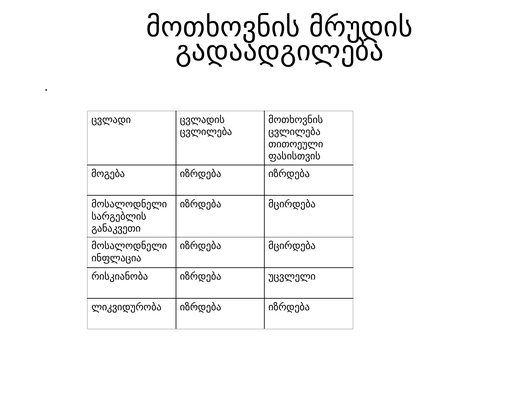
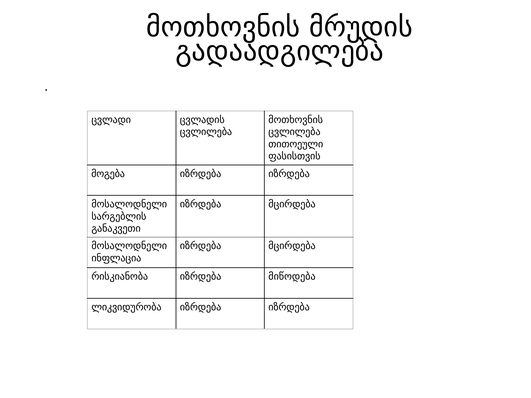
უცვლელი: უცვლელი -> მიწოდება
